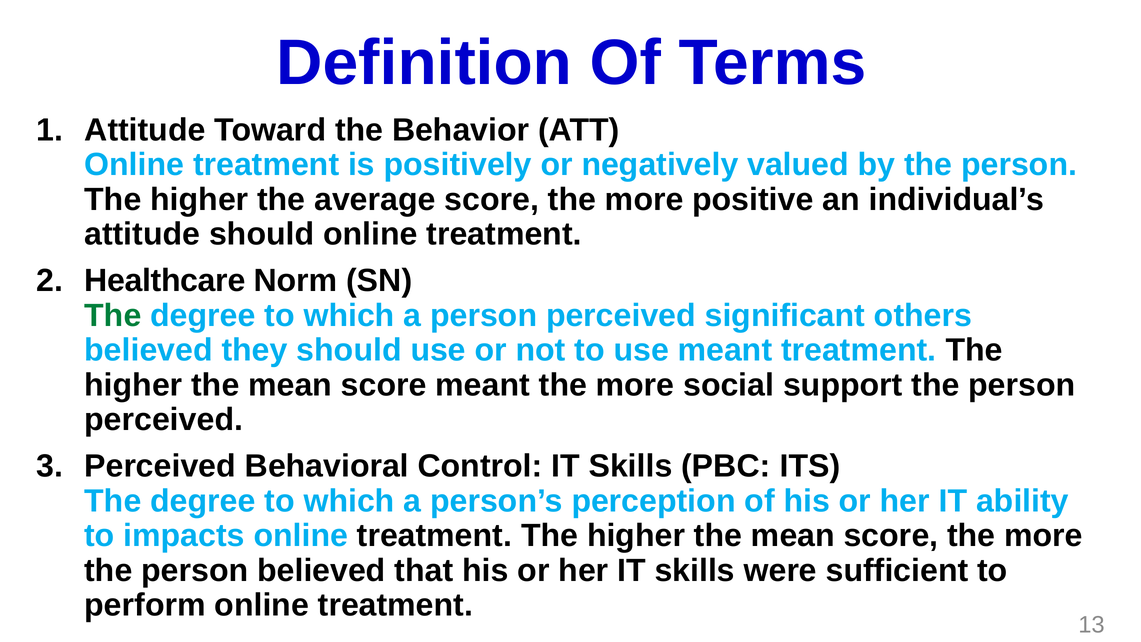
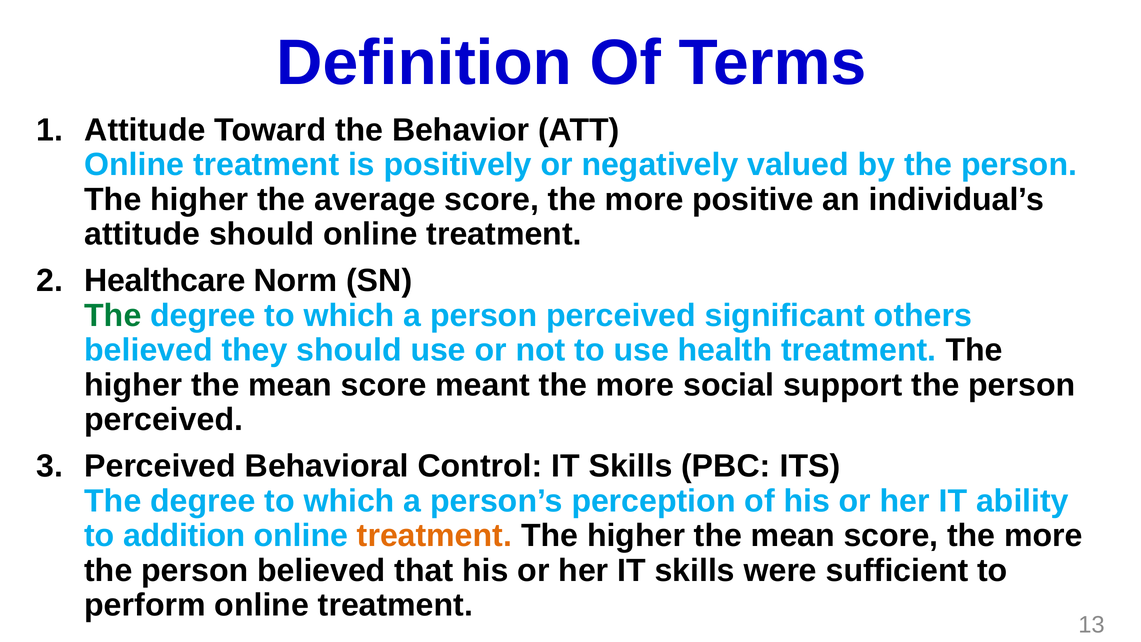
use meant: meant -> health
impacts: impacts -> addition
treatment at (434, 536) colour: black -> orange
